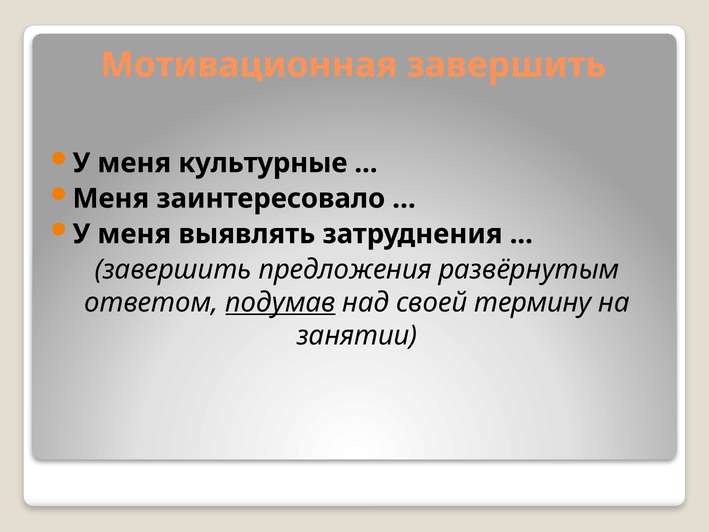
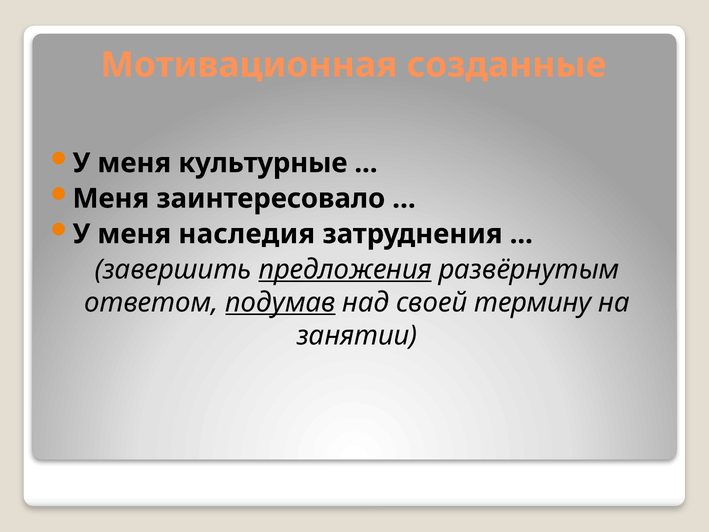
Мотивационная завершить: завершить -> созданные
выявлять: выявлять -> наследия
предложения underline: none -> present
